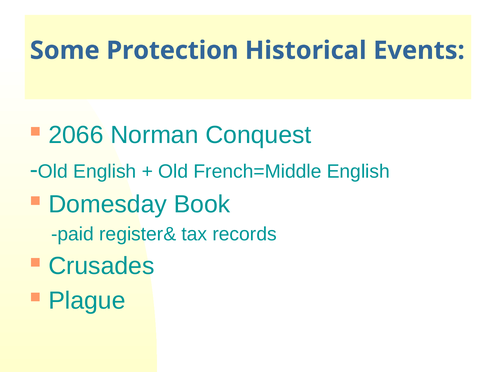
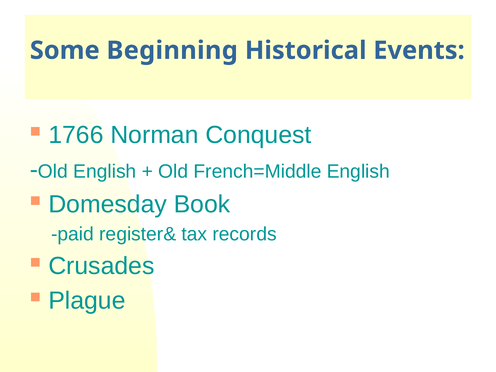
Protection: Protection -> Beginning
2066: 2066 -> 1766
